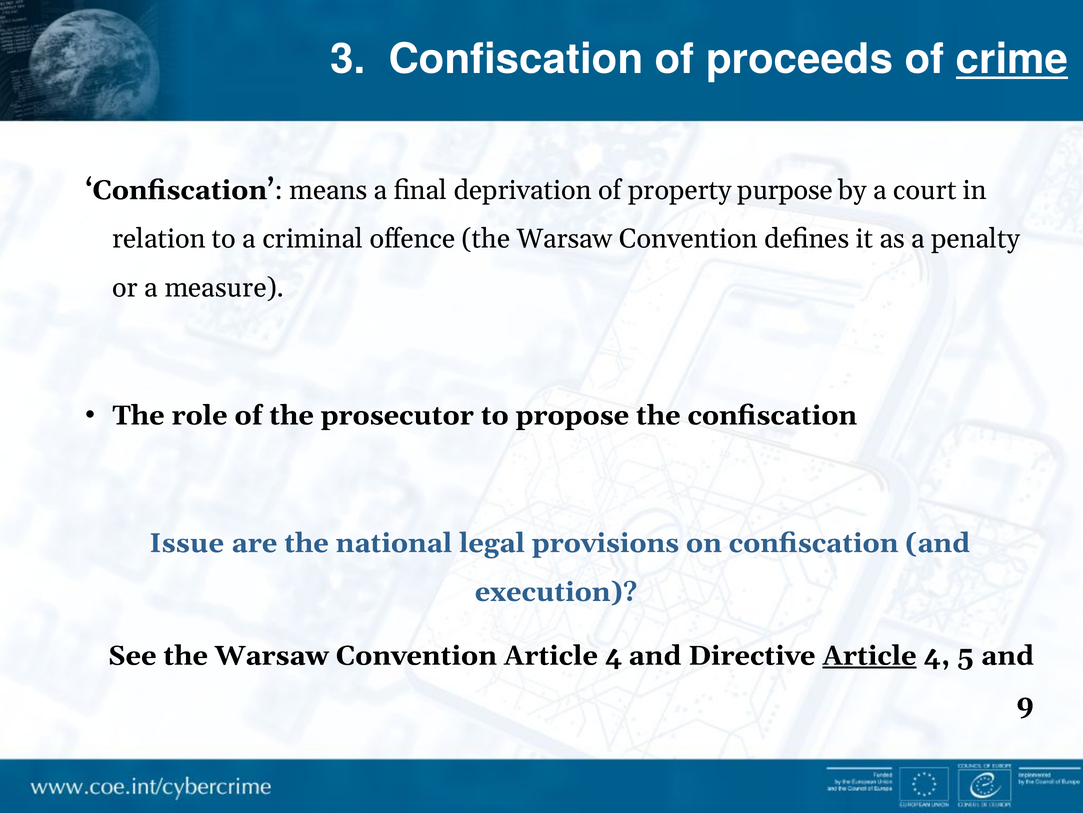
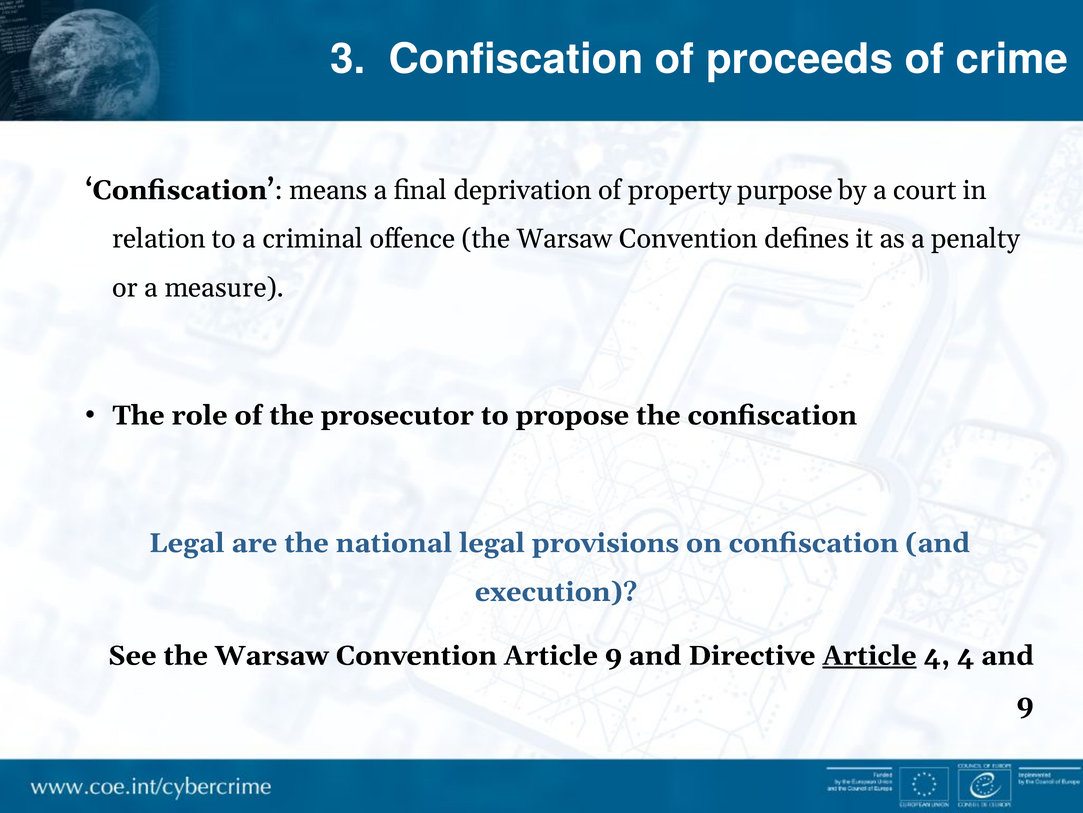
crime underline: present -> none
Issue at (187, 543): Issue -> Legal
Convention Article 4: 4 -> 9
4 5: 5 -> 4
